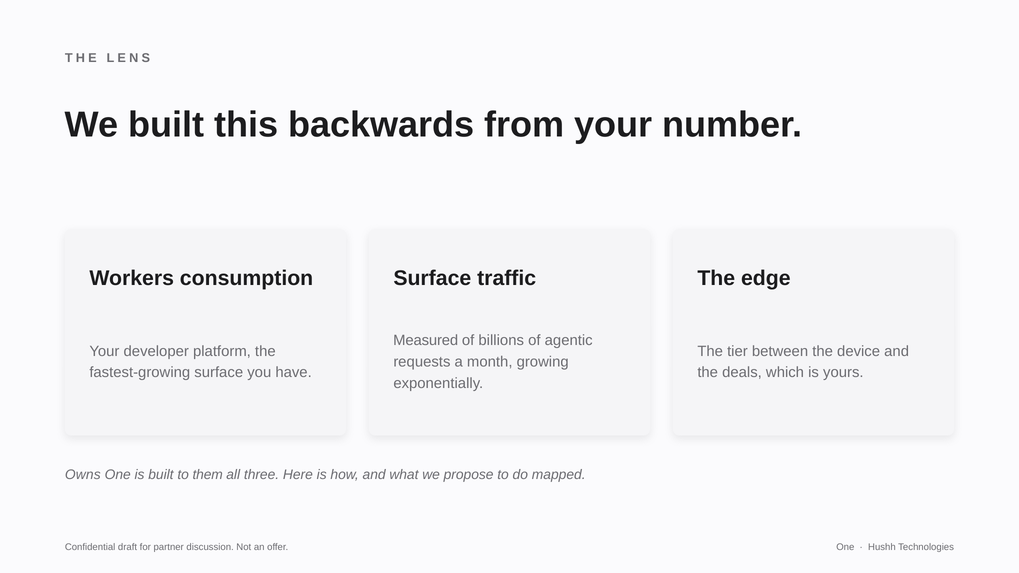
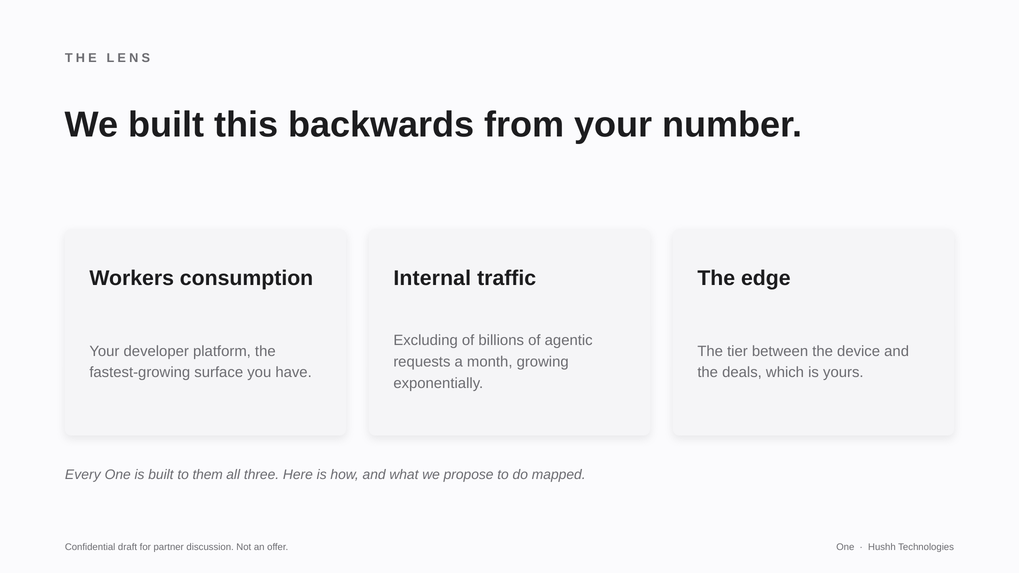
Surface at (432, 278): Surface -> Internal
Measured: Measured -> Excluding
Owns: Owns -> Every
